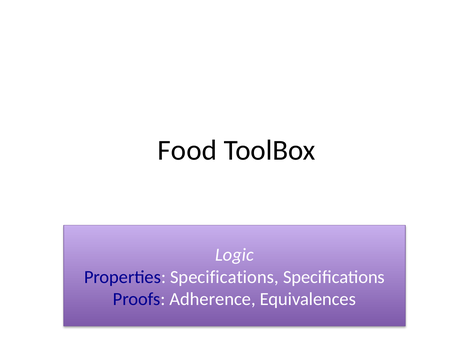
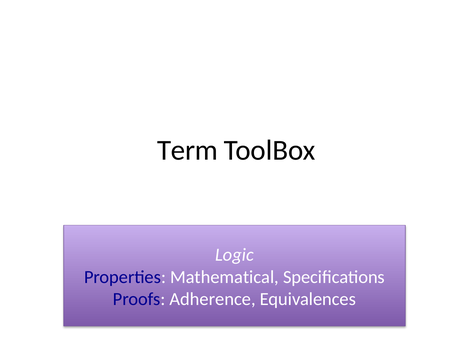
Food: Food -> Term
Properties Specifications: Specifications -> Mathematical
